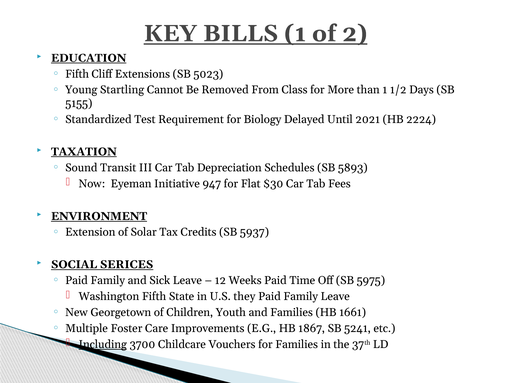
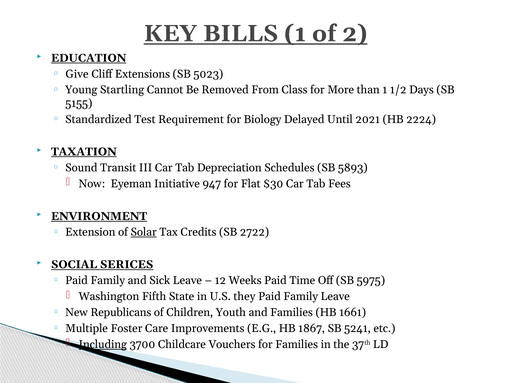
Fifth at (77, 74): Fifth -> Give
Solar underline: none -> present
5937: 5937 -> 2722
Georgetown: Georgetown -> Republicans
